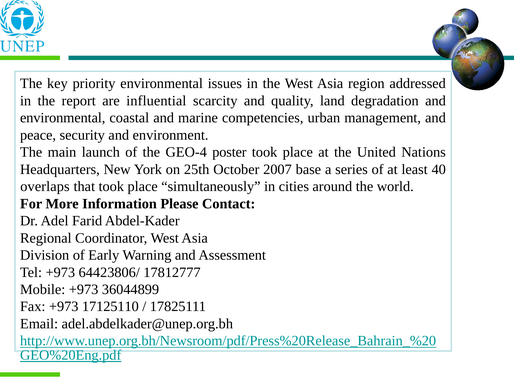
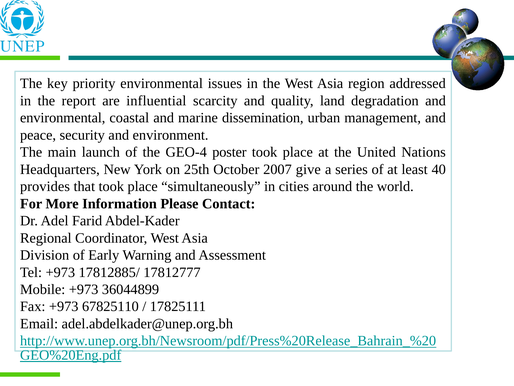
competencies: competencies -> dissemination
base: base -> give
overlaps: overlaps -> provides
64423806/: 64423806/ -> 17812885/
17125110: 17125110 -> 67825110
